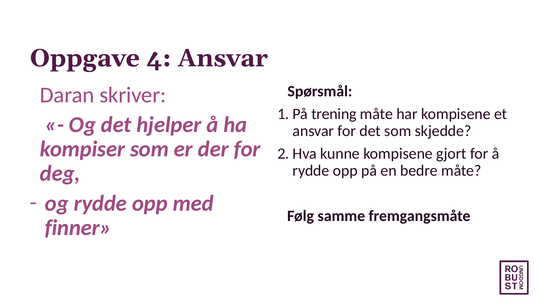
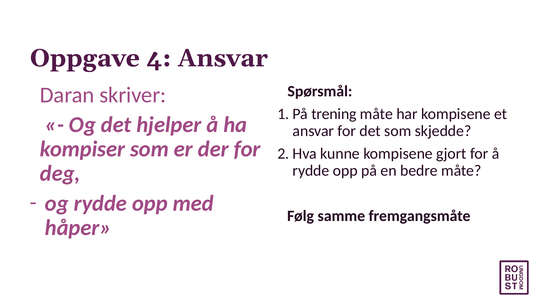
finner: finner -> håper
